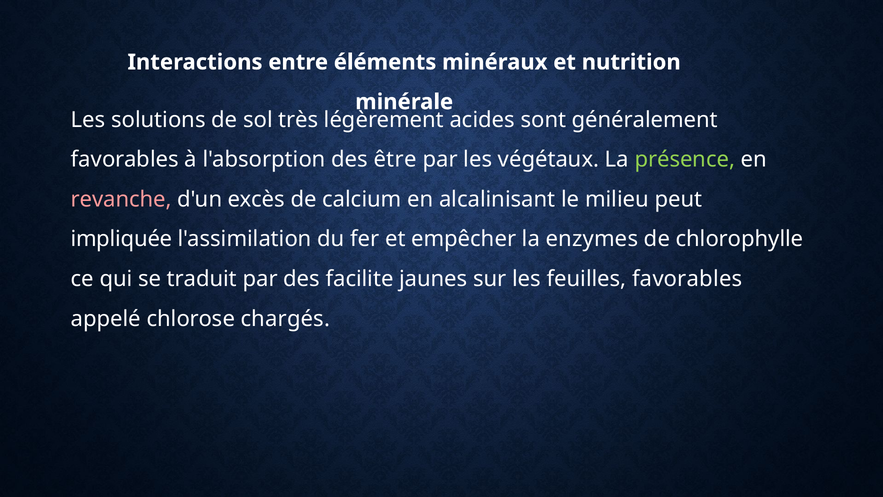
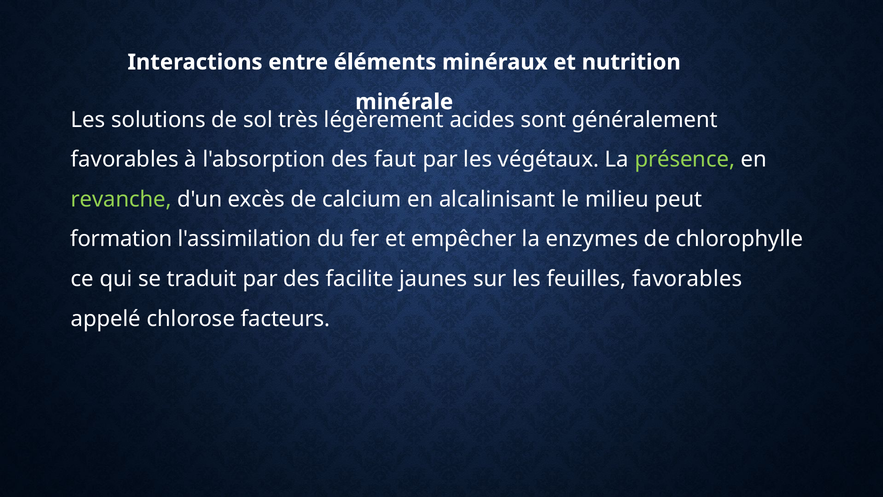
être: être -> faut
revanche colour: pink -> light green
impliquée: impliquée -> formation
chargés: chargés -> facteurs
